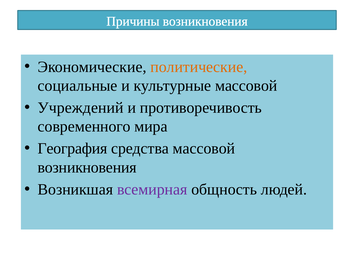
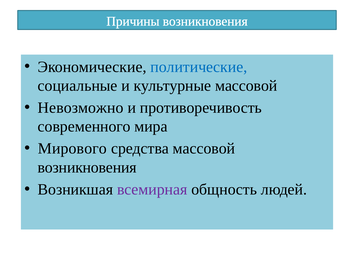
политические colour: orange -> blue
Учреждений: Учреждений -> Невозможно
География: География -> Мирового
